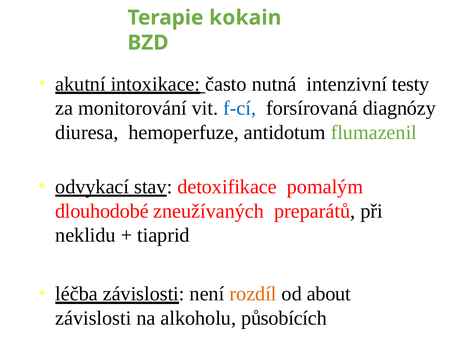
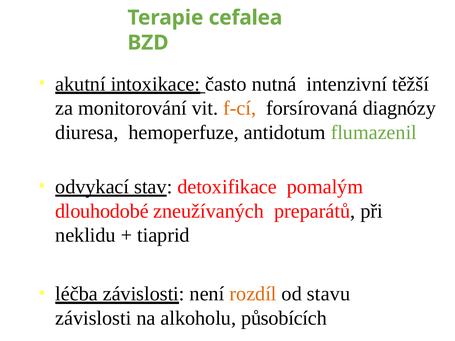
kokain: kokain -> cefalea
testy: testy -> těžší
f-cí colour: blue -> orange
about: about -> stavu
